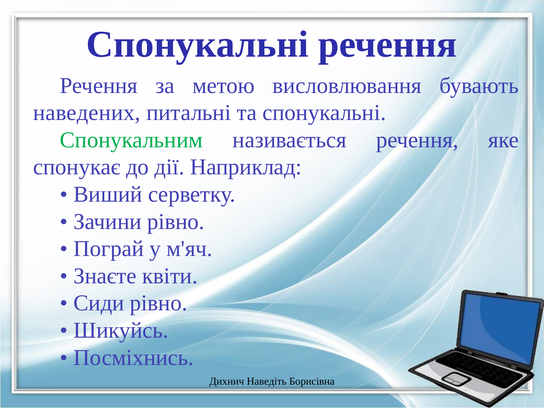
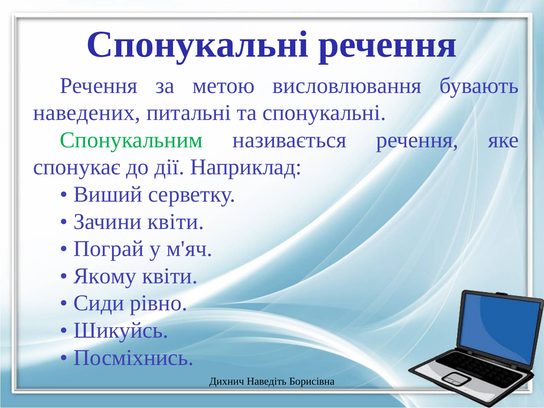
Зачини рівно: рівно -> квіти
Знаєте: Знаєте -> Якому
